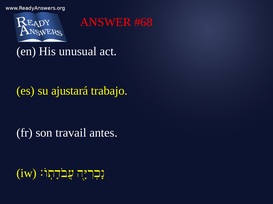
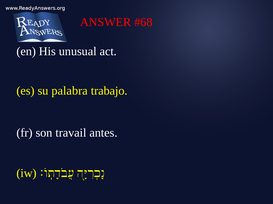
ajustará: ajustará -> palabra
